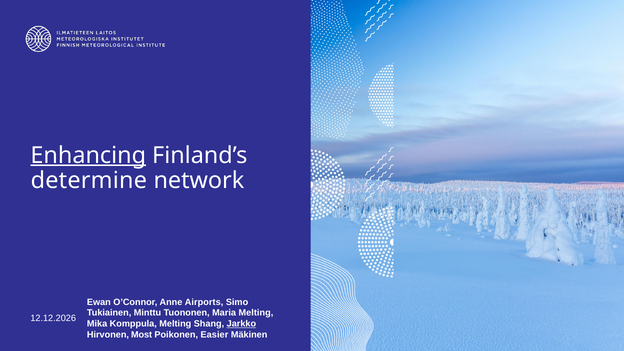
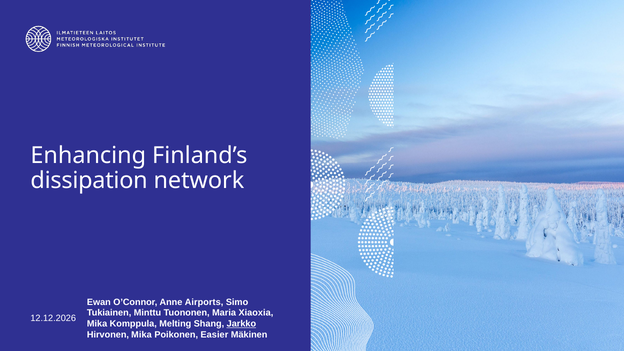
Enhancing underline: present -> none
determine: determine -> dissipation
Maria Melting: Melting -> Xiaoxia
Hirvonen Most: Most -> Mika
